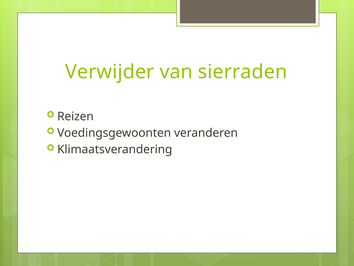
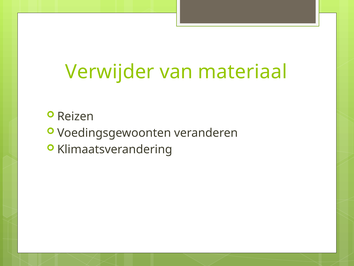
sierraden: sierraden -> materiaal
